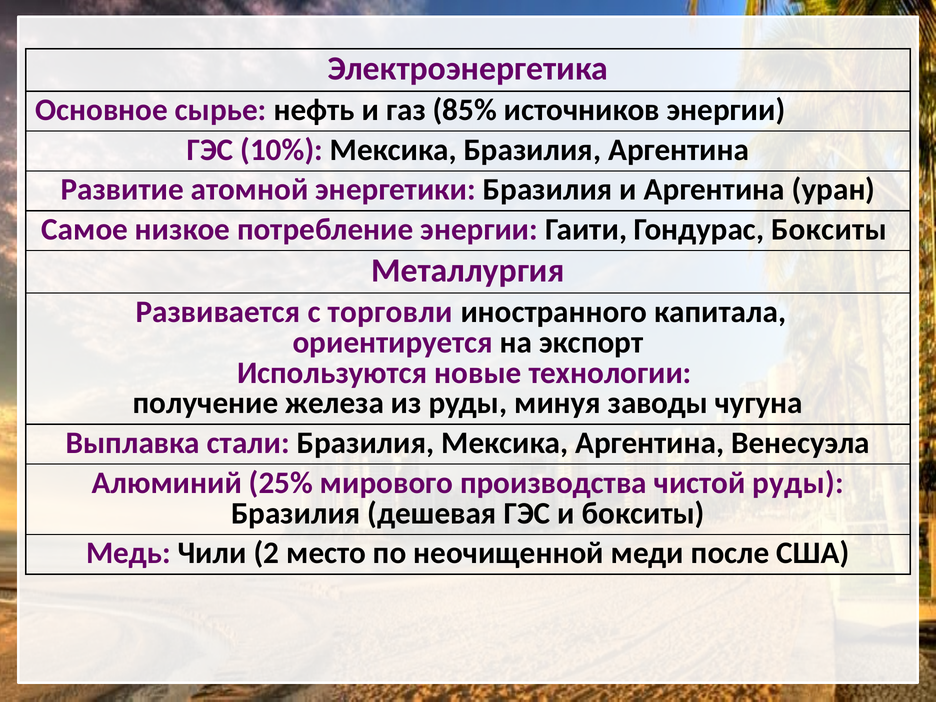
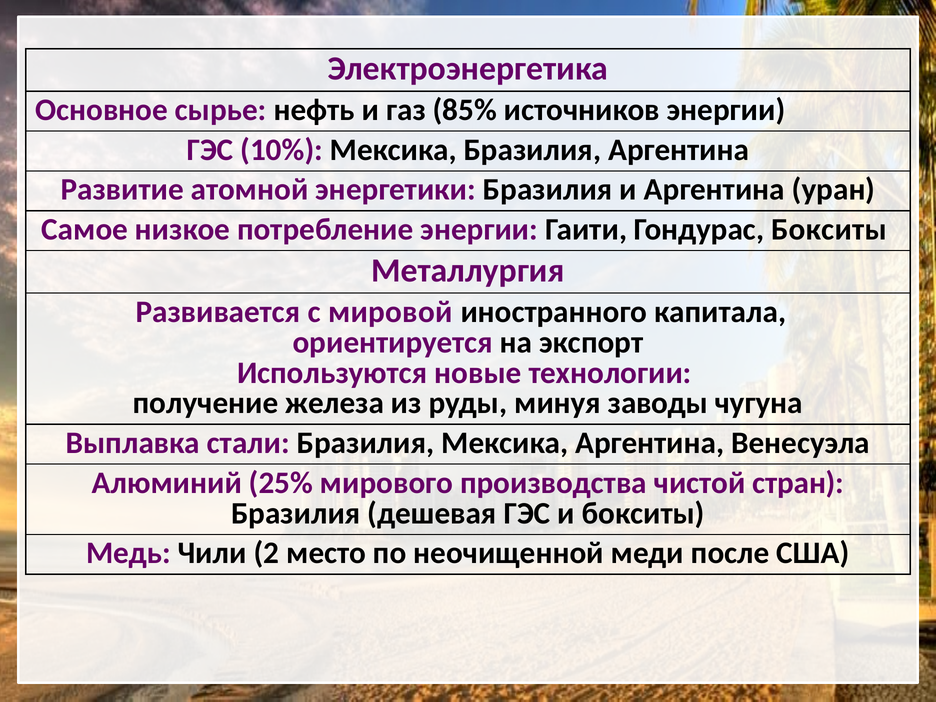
торговли: торговли -> мировой
чистой руды: руды -> стран
